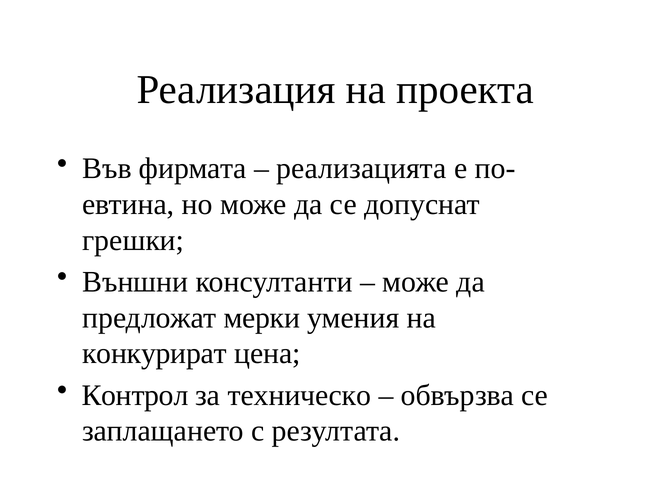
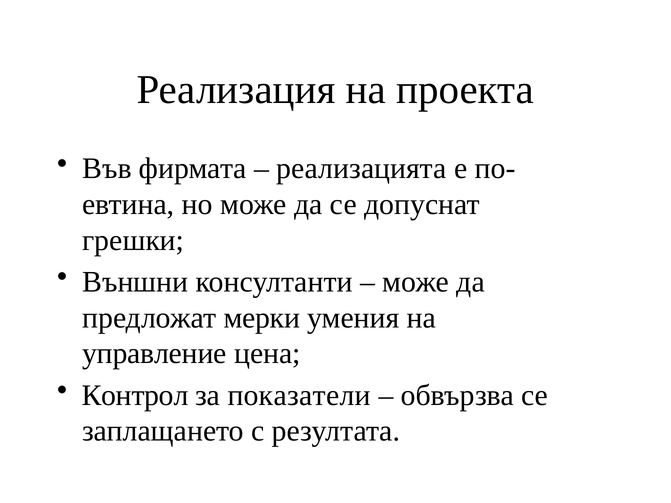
конкурират: конкурират -> управление
техническо: техническо -> показатели
